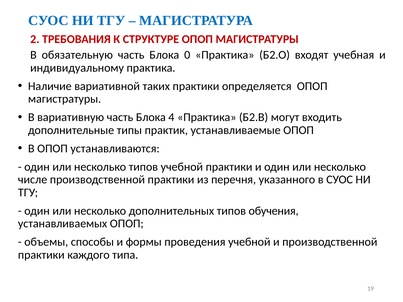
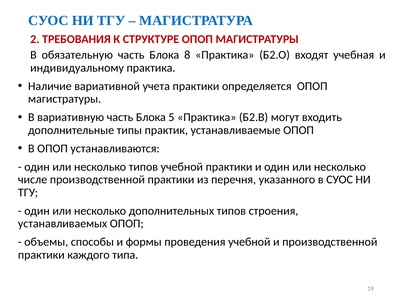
0: 0 -> 8
таких: таких -> учета
4: 4 -> 5
обучения: обучения -> строения
